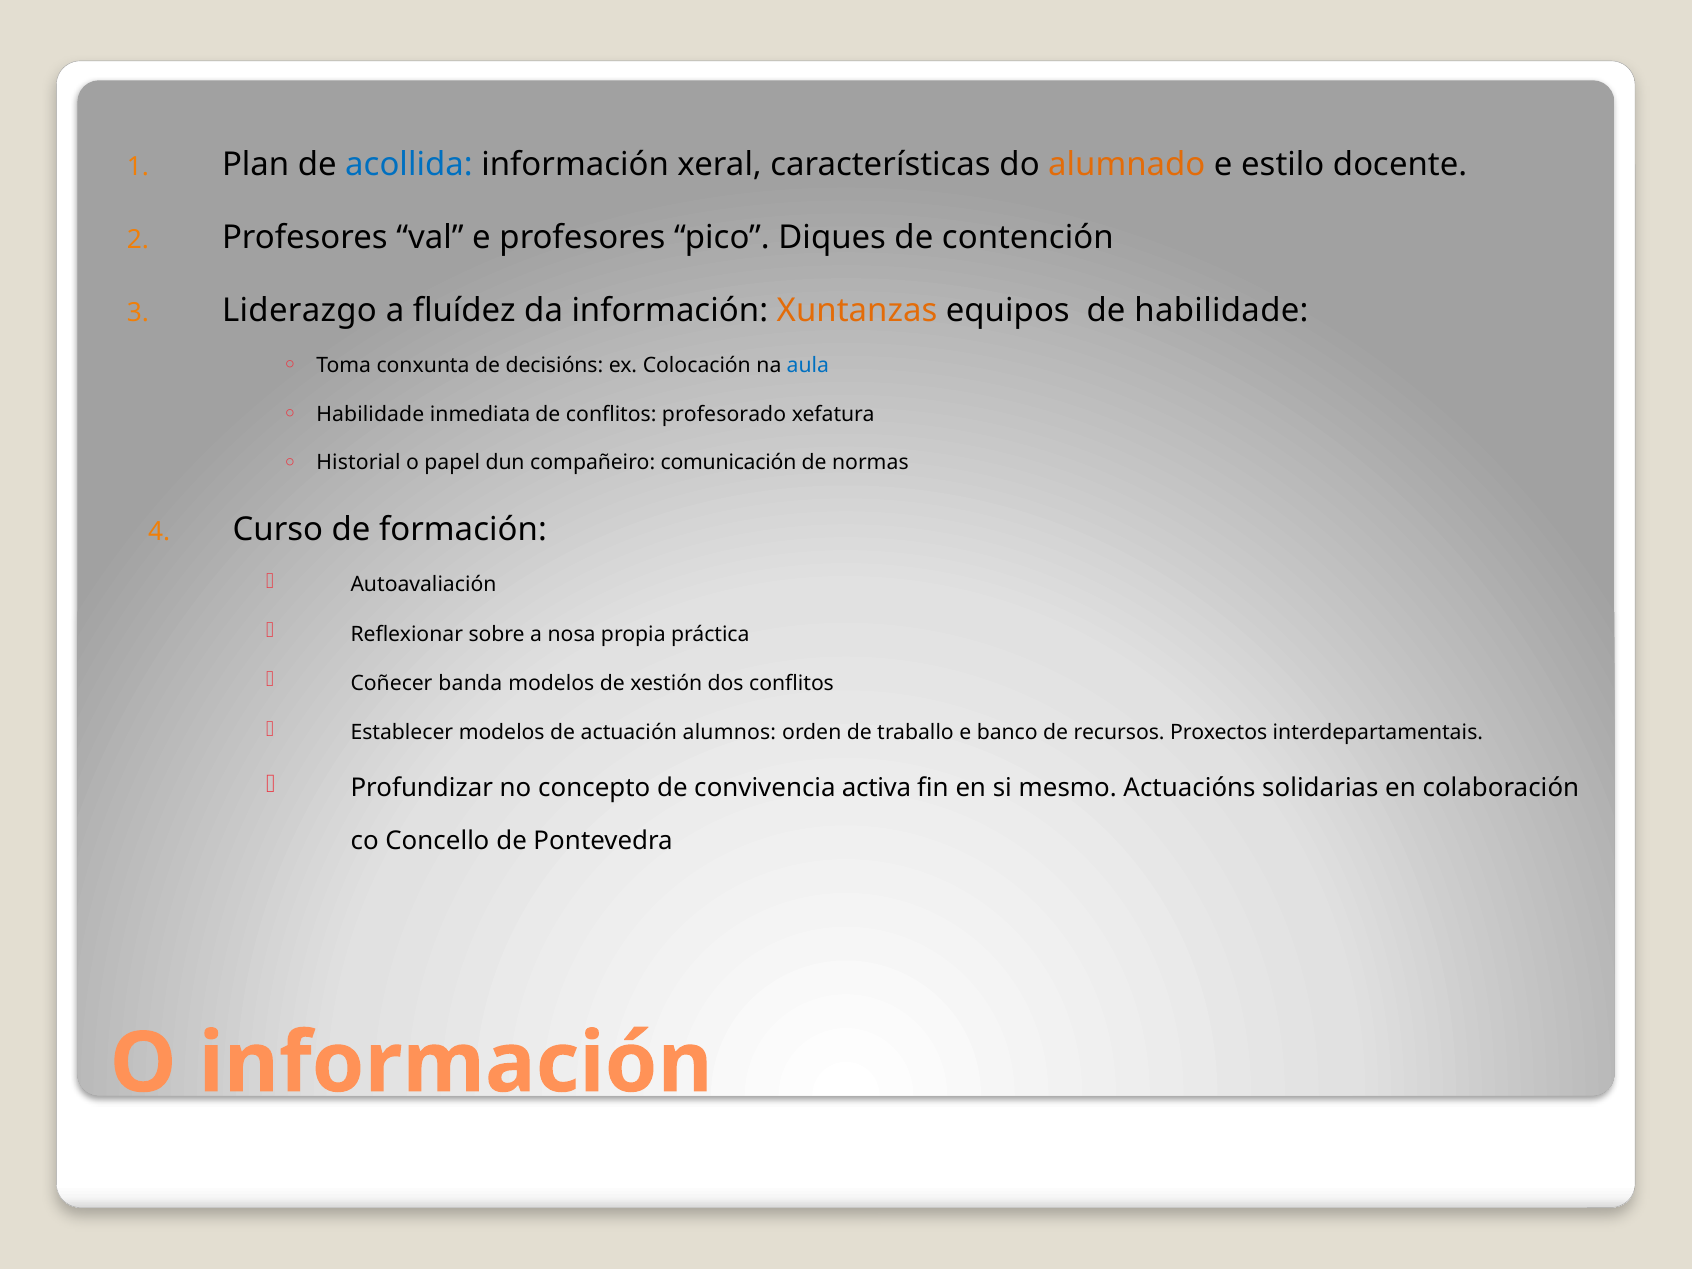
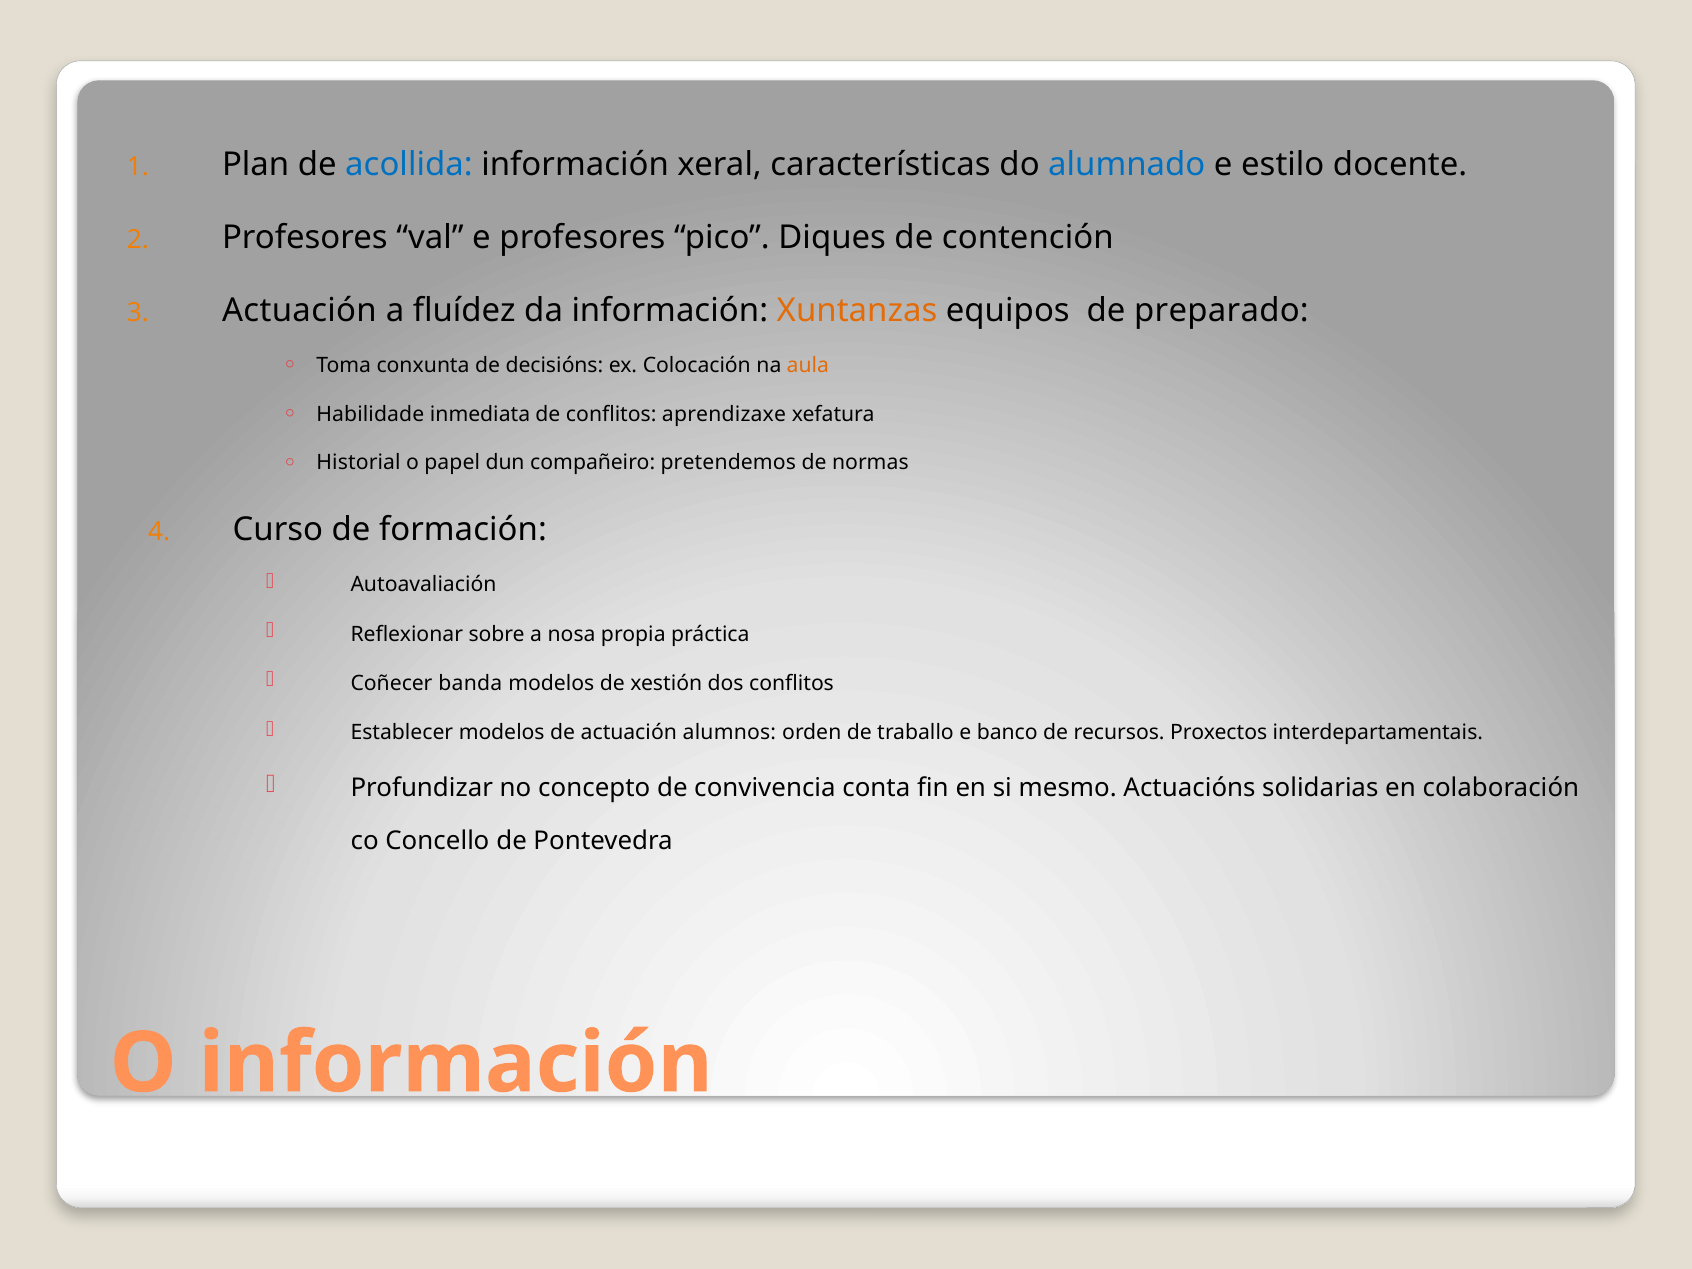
alumnado colour: orange -> blue
Liderazgo at (299, 311): Liderazgo -> Actuación
de habilidade: habilidade -> preparado
aula colour: blue -> orange
profesorado: profesorado -> aprendizaxe
comunicación: comunicación -> pretendemos
activa: activa -> conta
